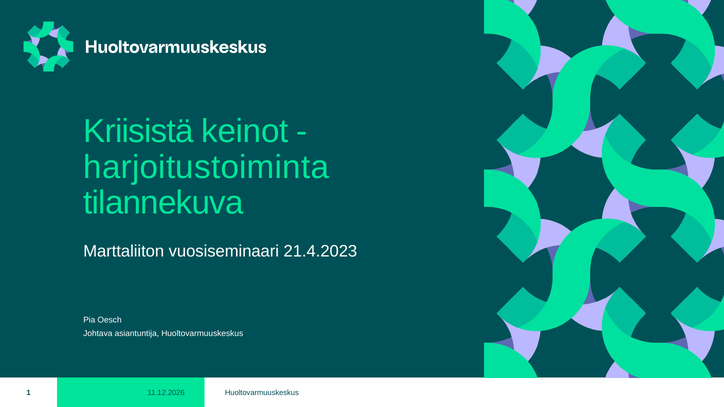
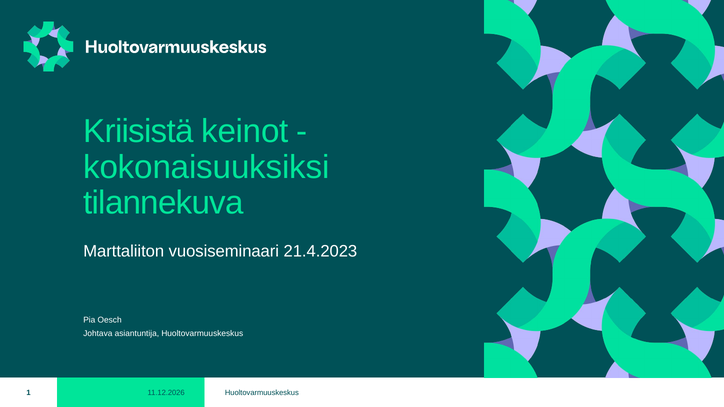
harjoitustoiminta: harjoitustoiminta -> kokonaisuuksiksi
